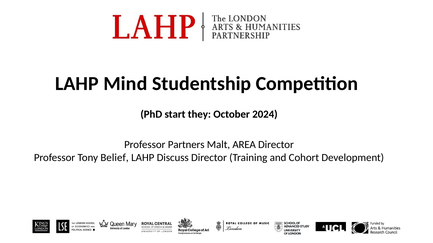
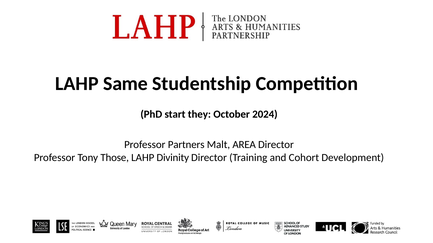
Mind: Mind -> Same
Belief: Belief -> Those
Discuss: Discuss -> Divinity
